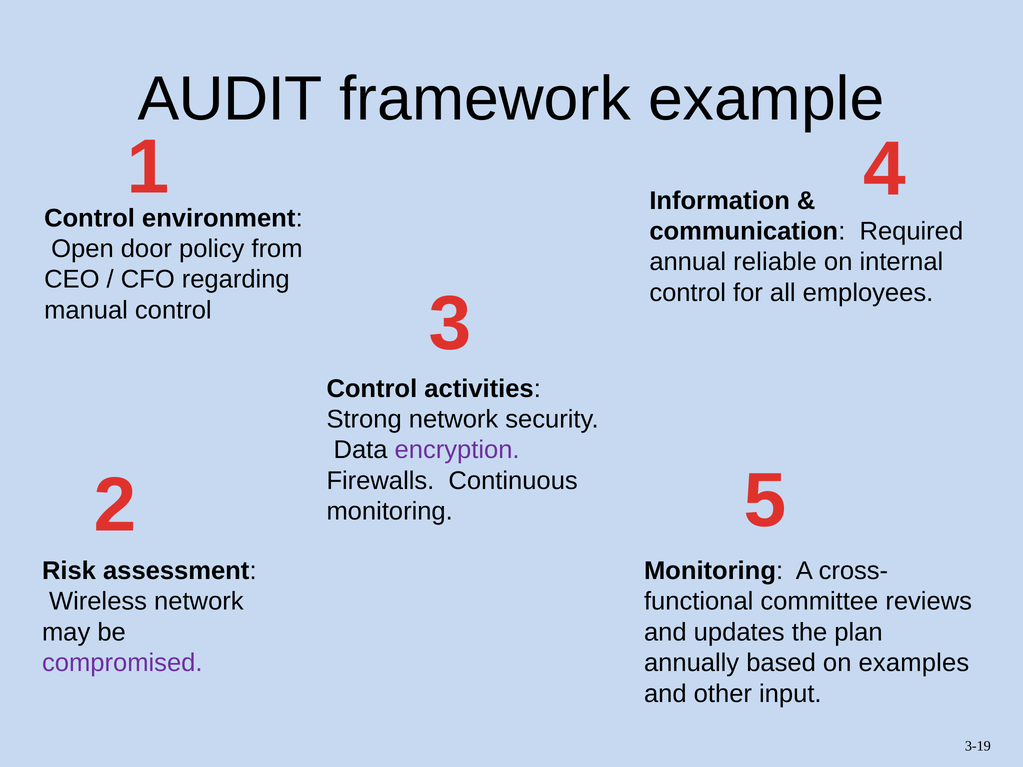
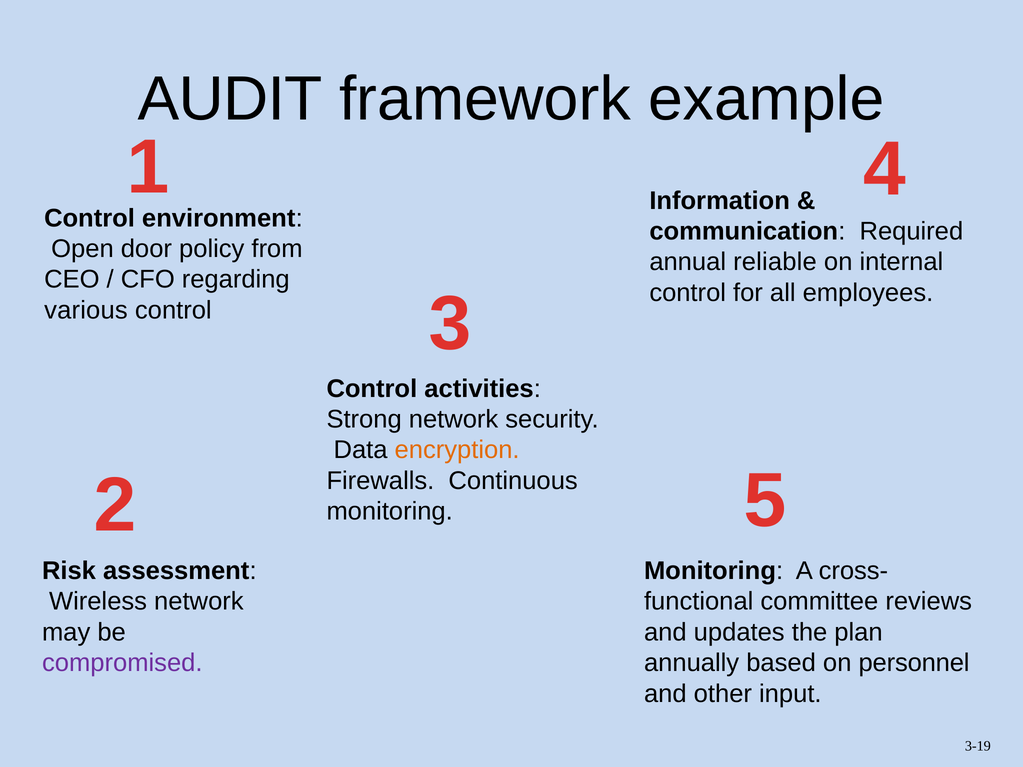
manual: manual -> various
encryption colour: purple -> orange
examples: examples -> personnel
